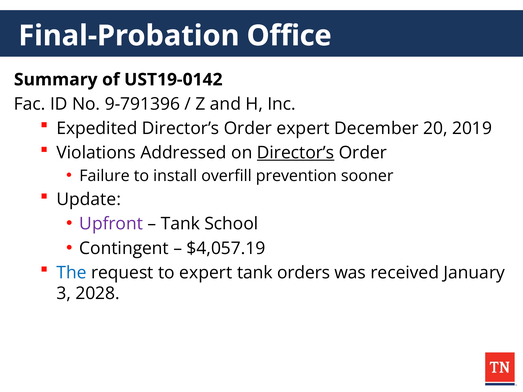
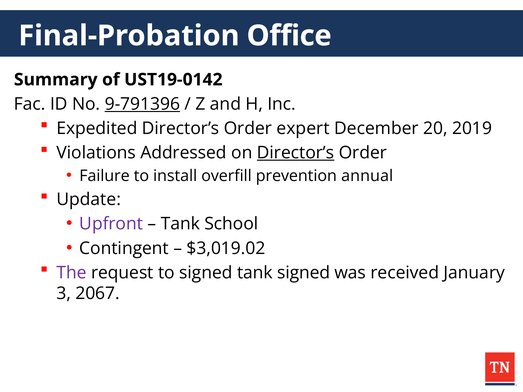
9-791396 underline: none -> present
sooner: sooner -> annual
$4,057.19: $4,057.19 -> $3,019.02
The colour: blue -> purple
to expert: expert -> signed
tank orders: orders -> signed
2028: 2028 -> 2067
